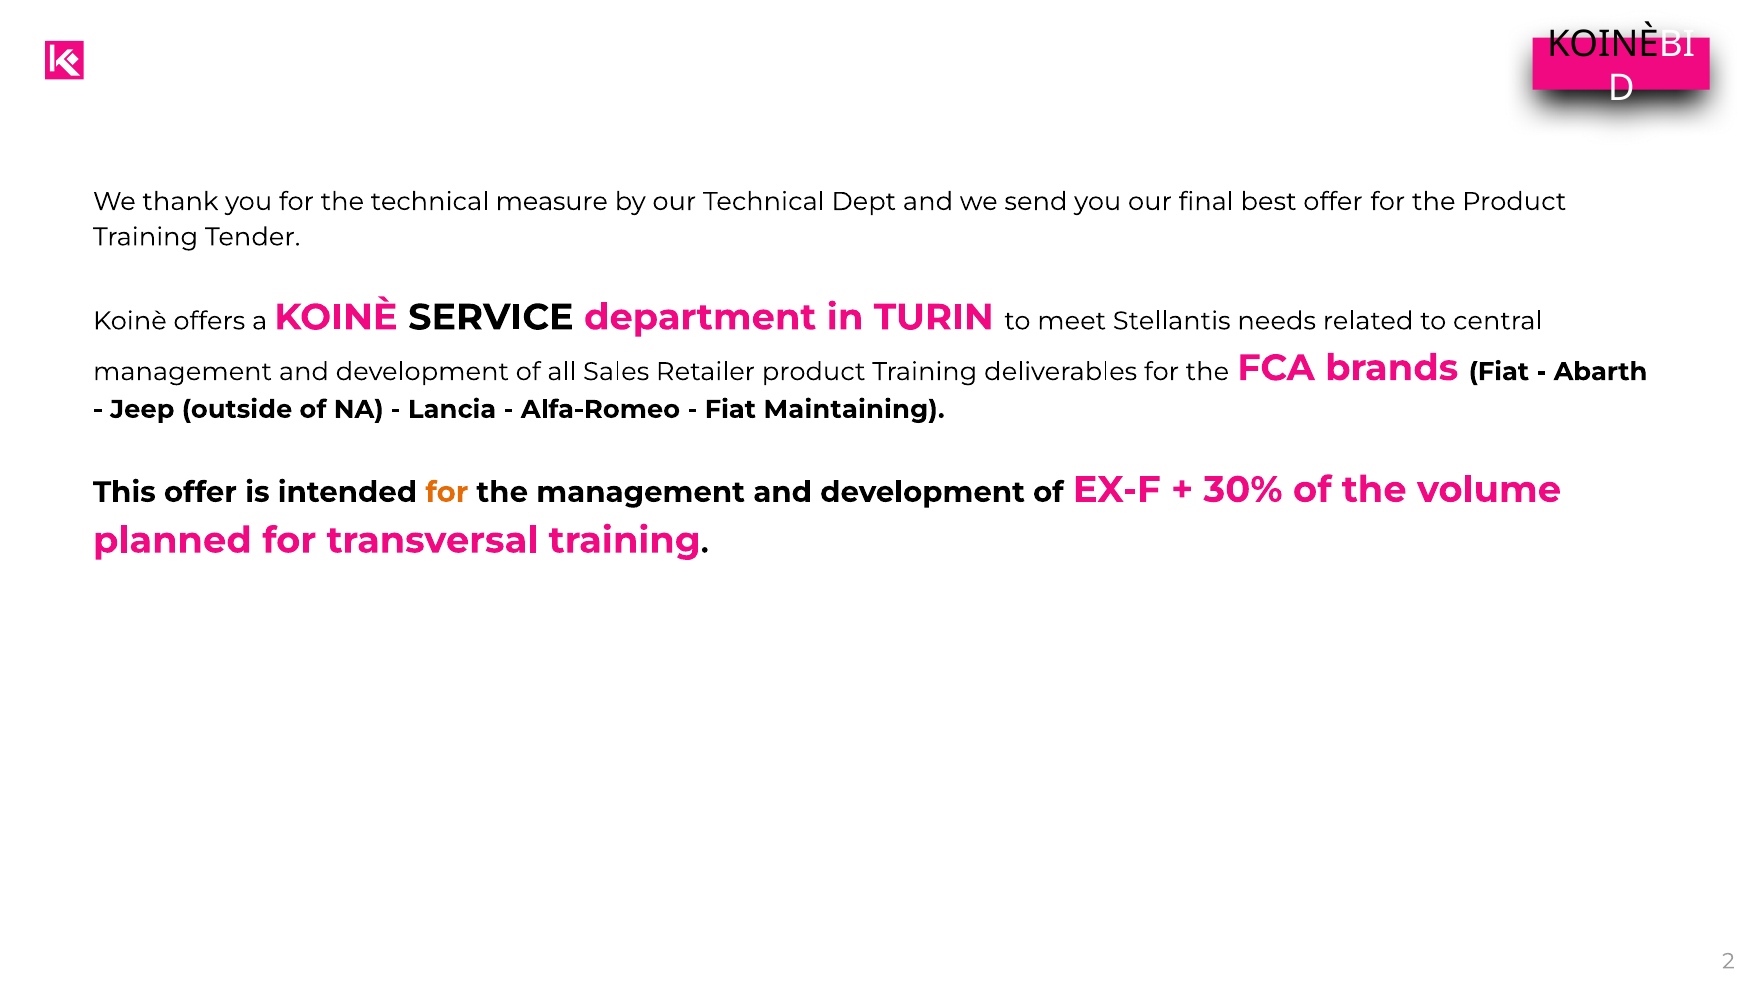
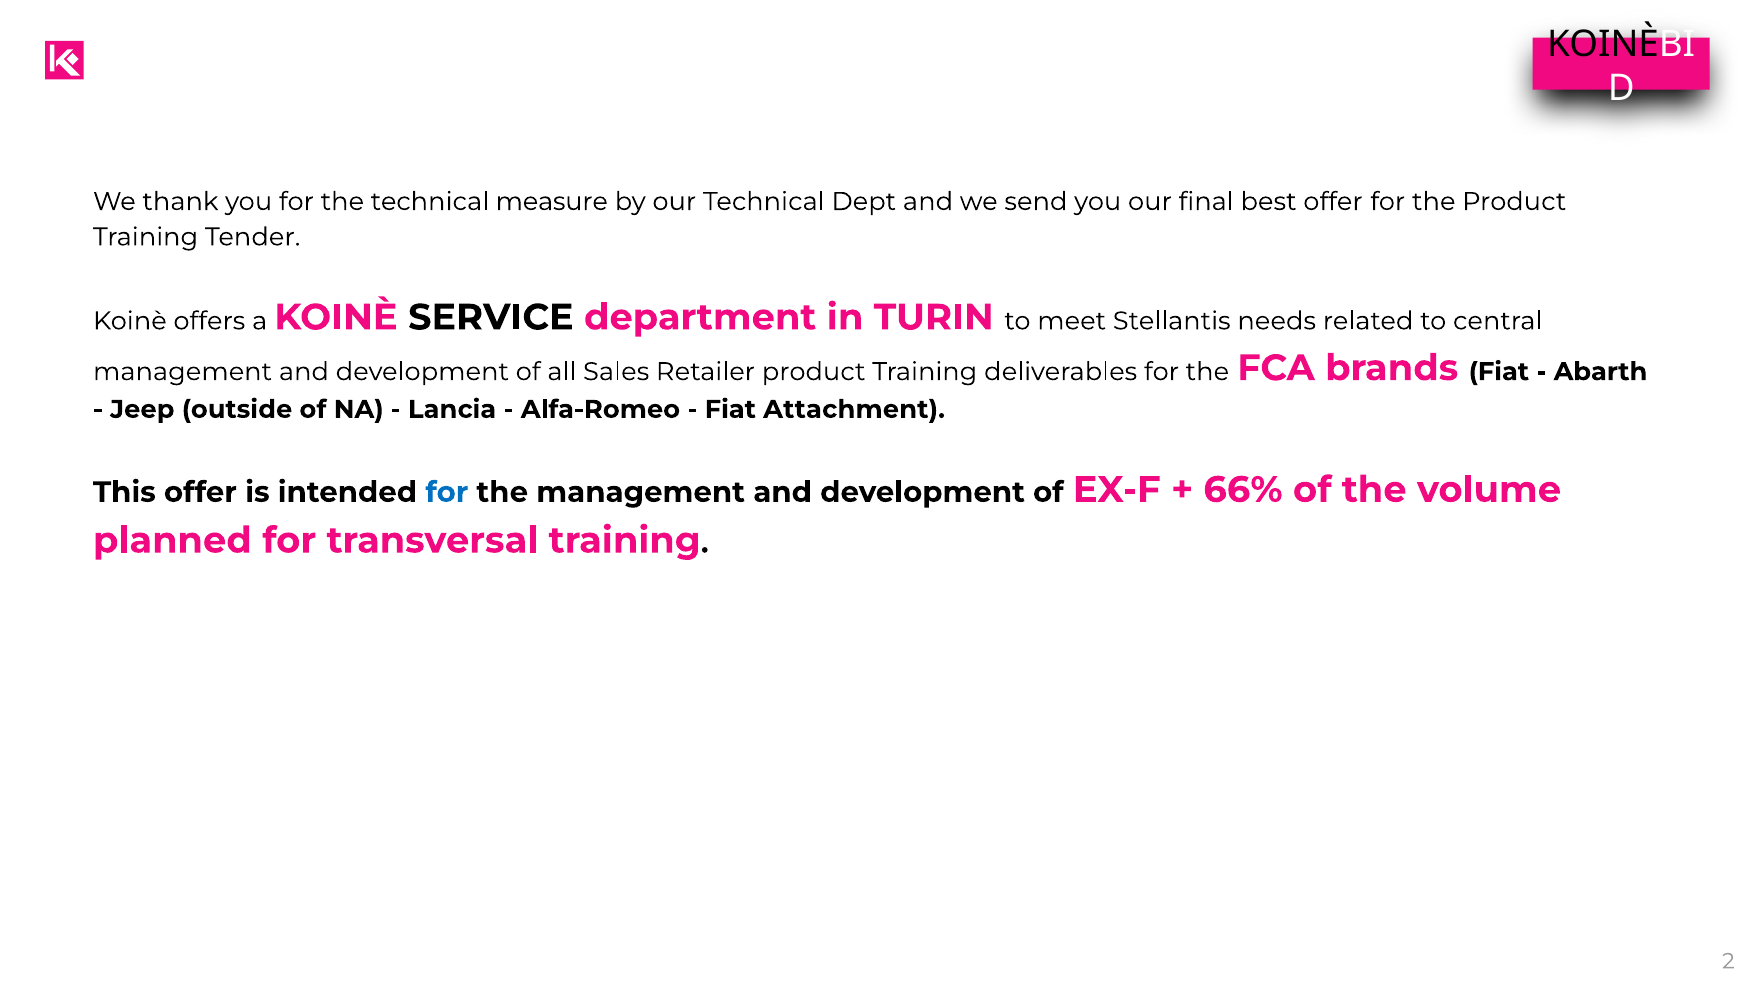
Maintaining: Maintaining -> Attachment
for at (447, 492) colour: orange -> blue
30%: 30% -> 66%
